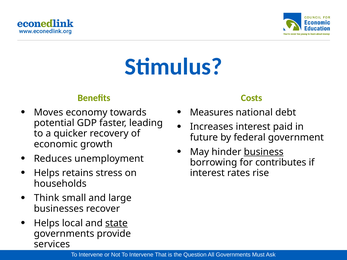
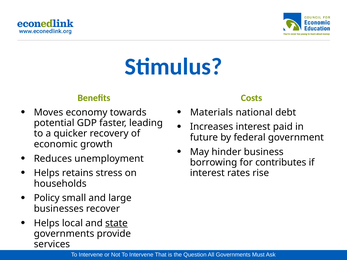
Measures: Measures -> Materials
business underline: present -> none
Think: Think -> Policy
